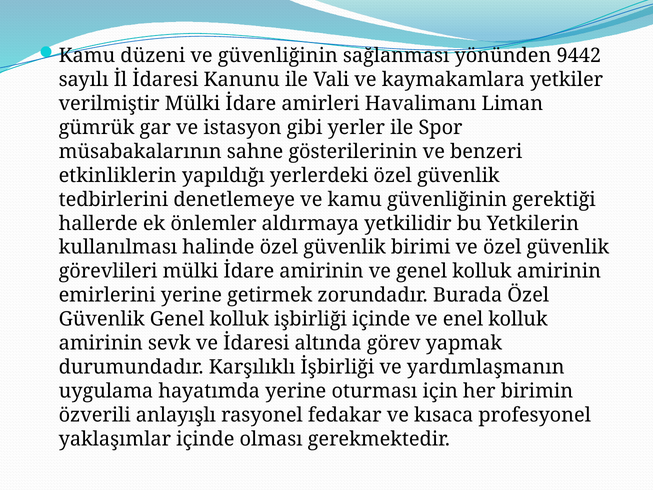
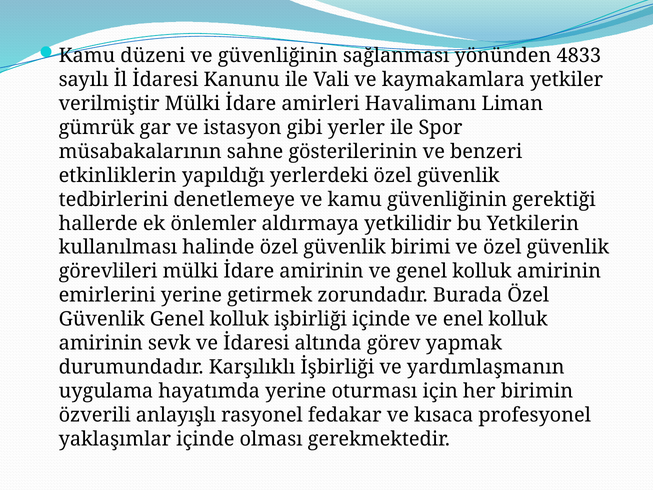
9442: 9442 -> 4833
